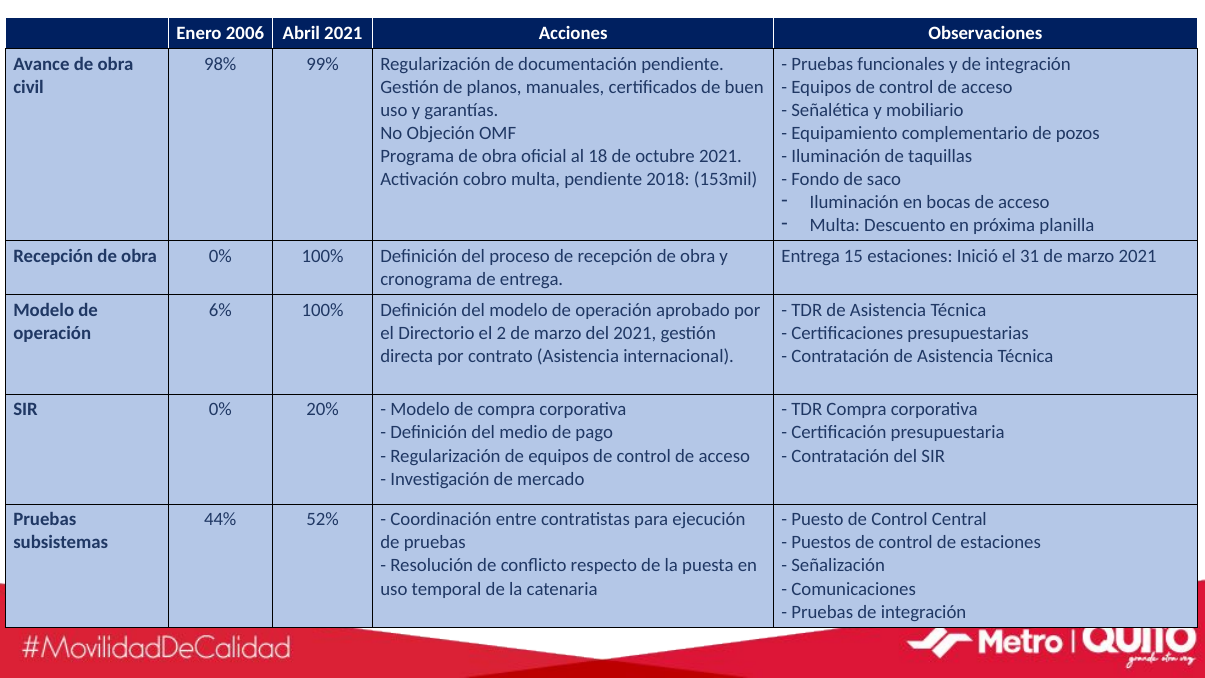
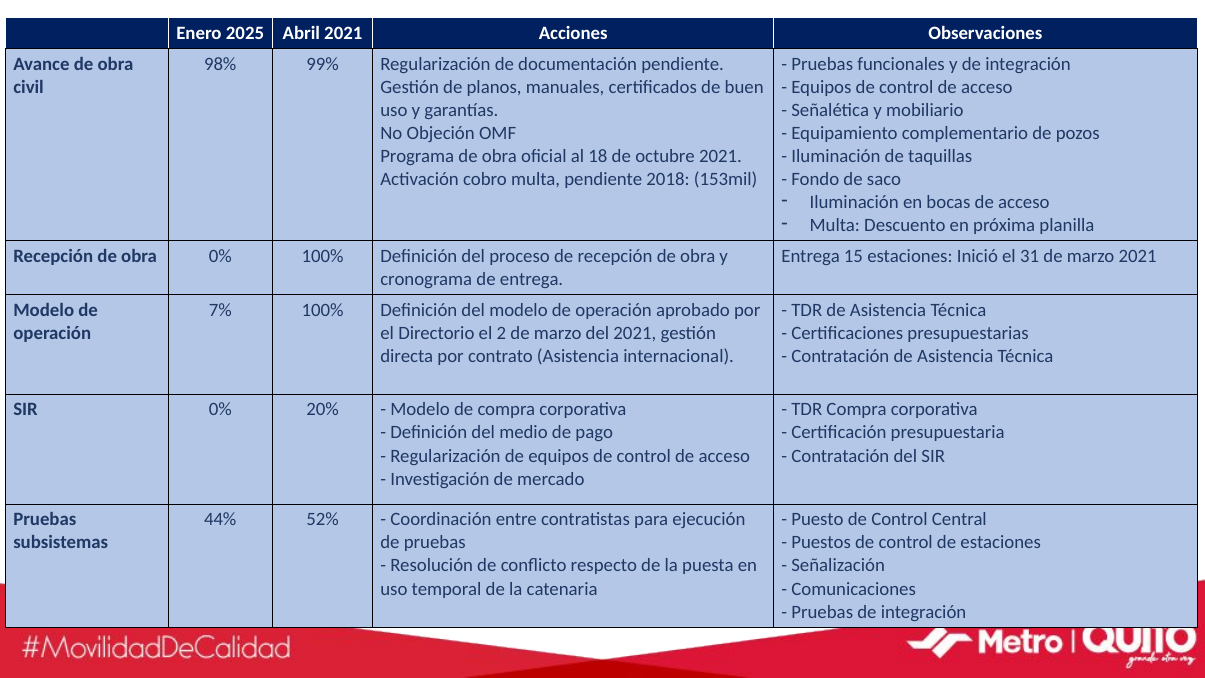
2006: 2006 -> 2025
6%: 6% -> 7%
